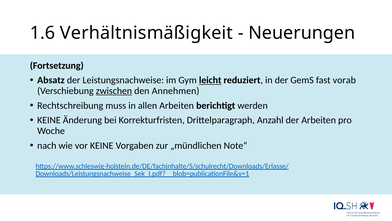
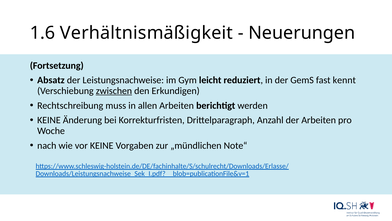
leicht underline: present -> none
vorab: vorab -> kennt
Annehmen: Annehmen -> Erkundigen
